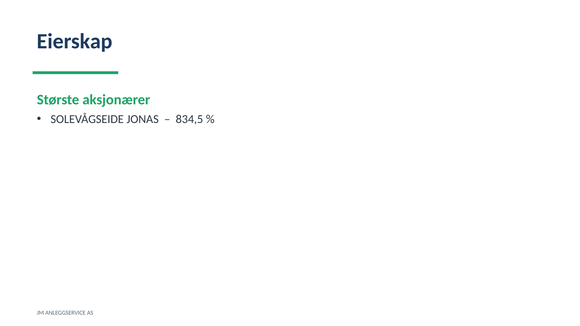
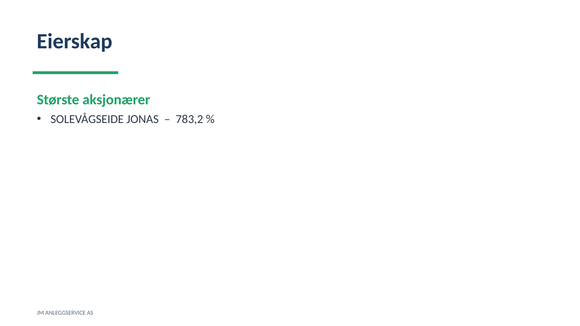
834,5: 834,5 -> 783,2
